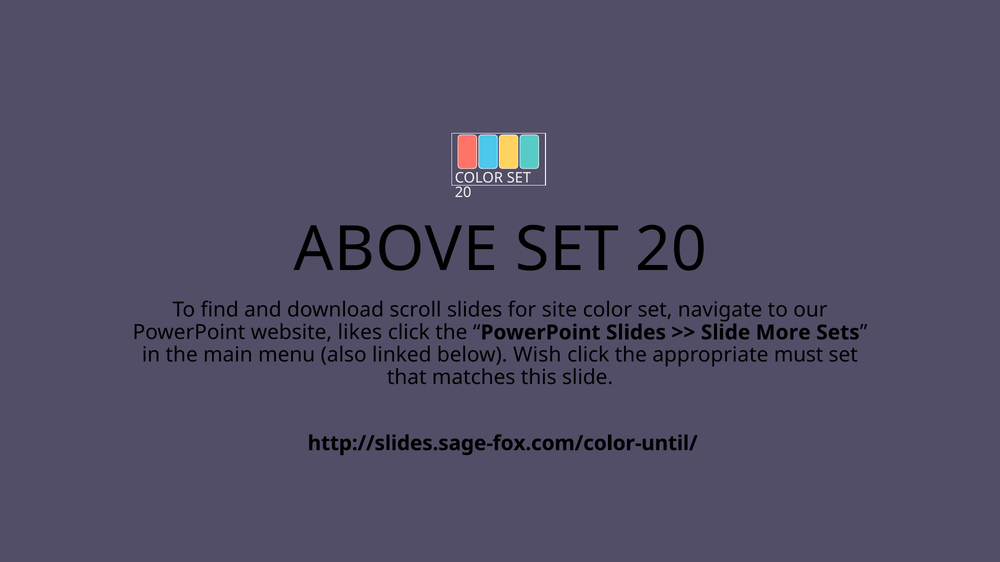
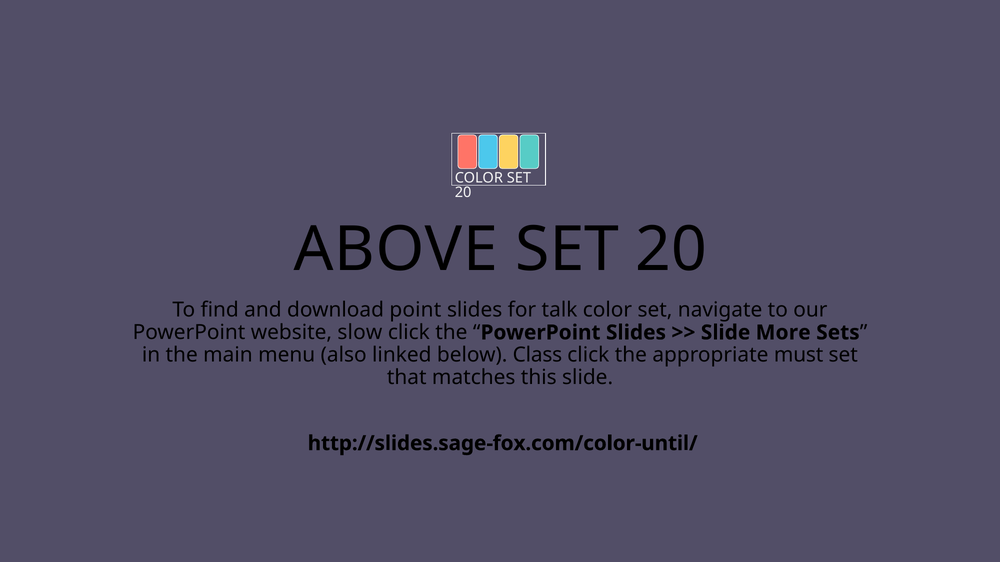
scroll: scroll -> point
site: site -> talk
likes: likes -> slow
Wish: Wish -> Class
